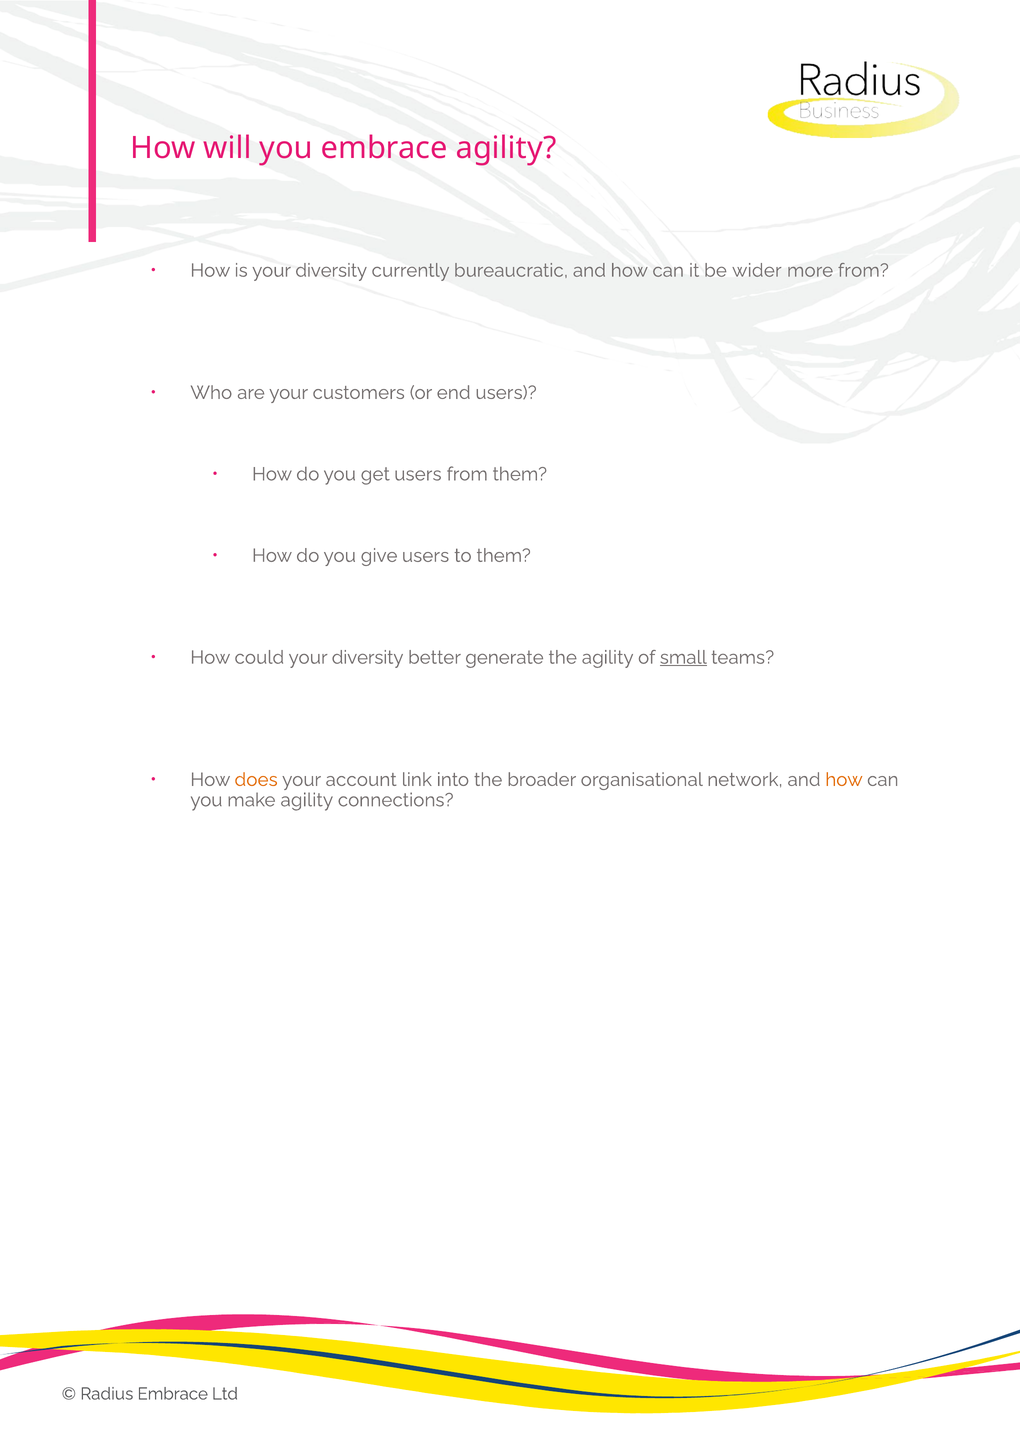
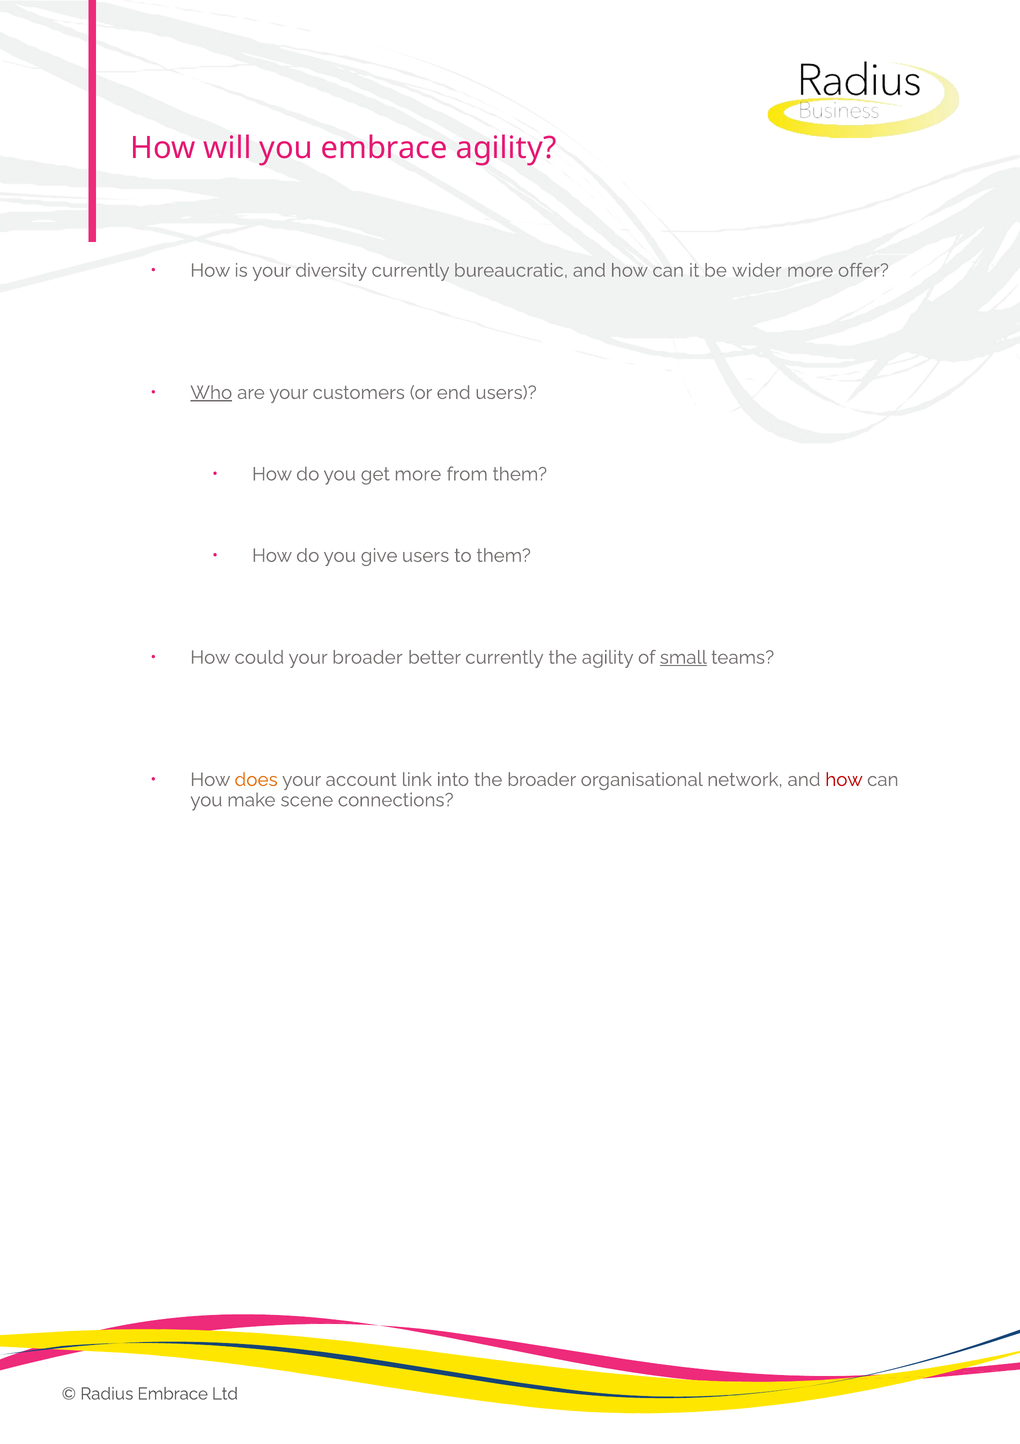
more from: from -> offer
Who underline: none -> present
get users: users -> more
could your diversity: diversity -> broader
better generate: generate -> currently
how at (844, 779) colour: orange -> red
make agility: agility -> scene
